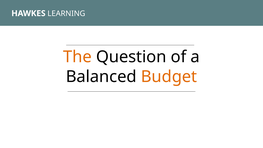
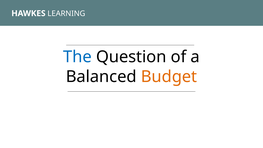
The colour: orange -> blue
